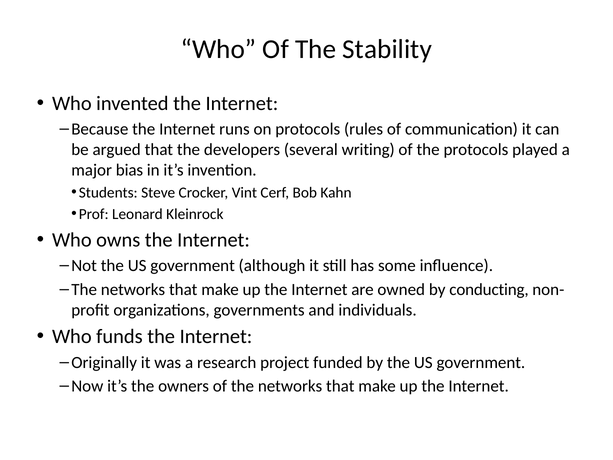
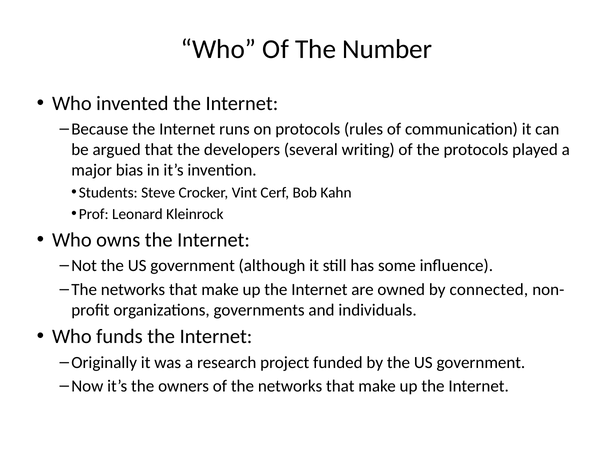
Stability: Stability -> Number
conducting: conducting -> connected
